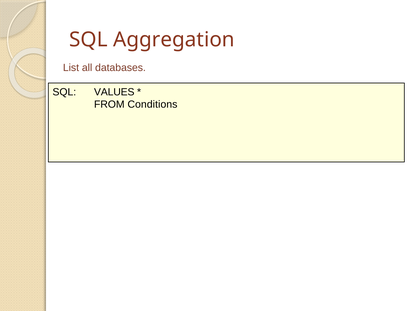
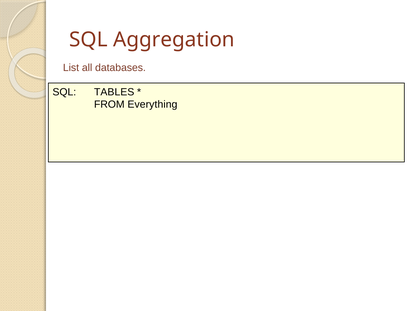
VALUES: VALUES -> TABLES
Conditions: Conditions -> Everything
